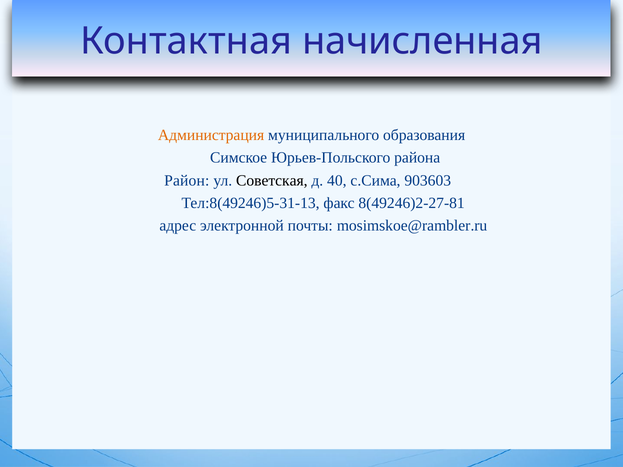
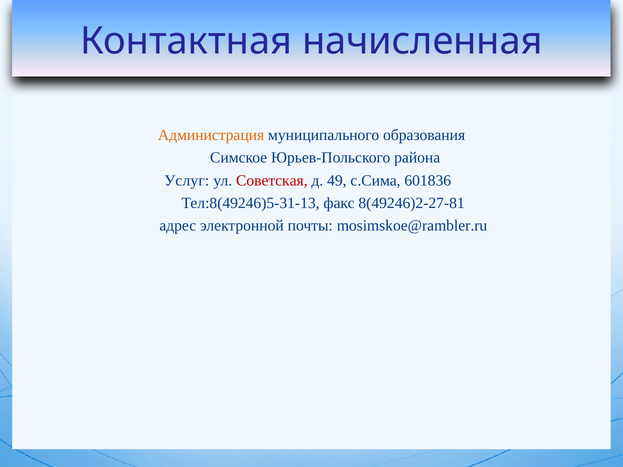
Район: Район -> Услуг
Советская colour: black -> red
40: 40 -> 49
903603: 903603 -> 601836
